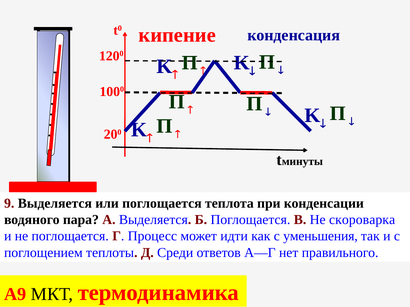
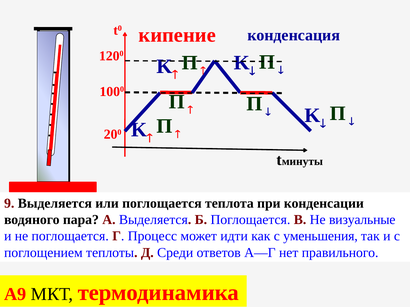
скороварка: скороварка -> визуальные
